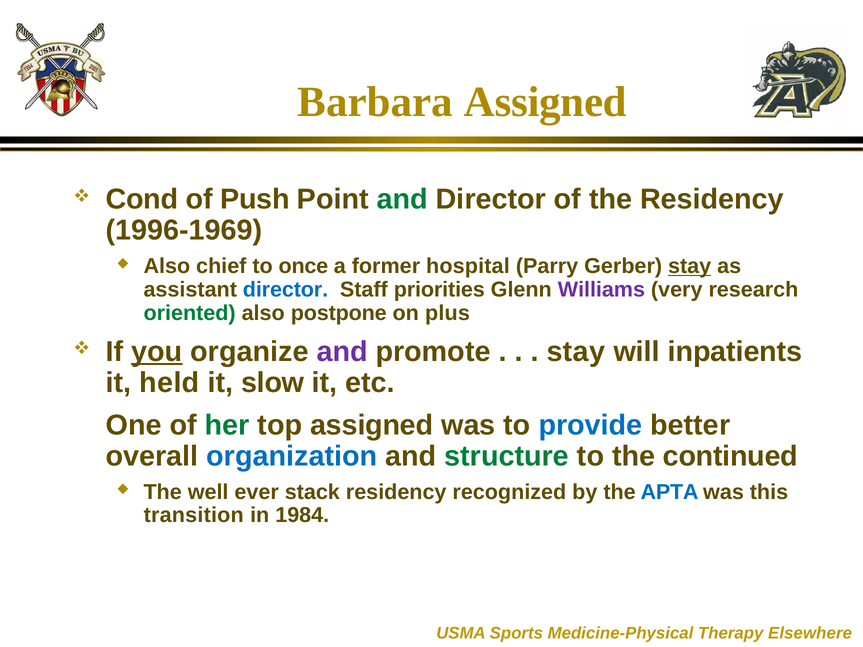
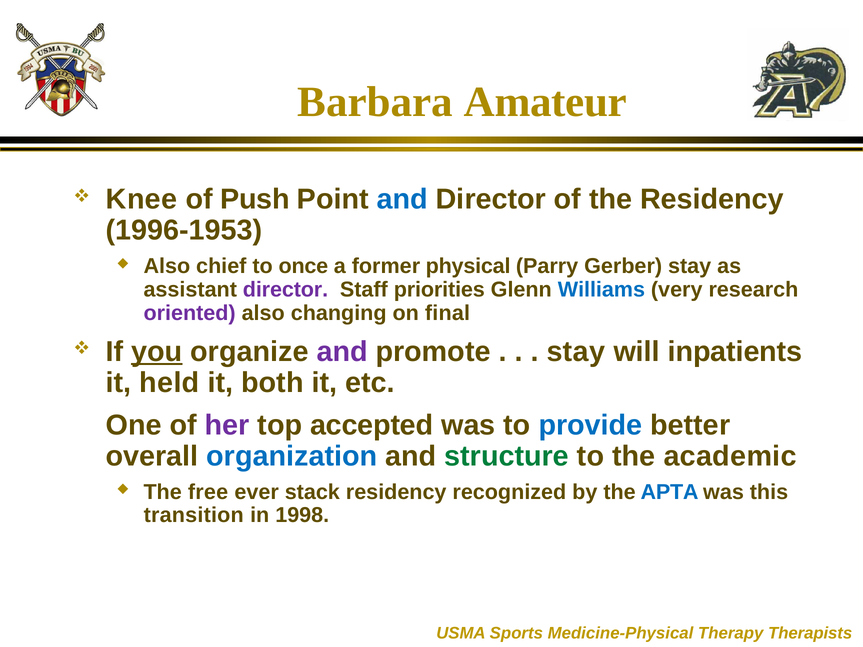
Barbara Assigned: Assigned -> Amateur
Cond: Cond -> Knee
and at (402, 200) colour: green -> blue
1996-1969: 1996-1969 -> 1996-1953
hospital: hospital -> physical
stay at (690, 266) underline: present -> none
director at (285, 290) colour: blue -> purple
Williams colour: purple -> blue
oriented colour: green -> purple
postpone: postpone -> changing
plus: plus -> final
slow: slow -> both
her colour: green -> purple
top assigned: assigned -> accepted
continued: continued -> academic
well: well -> free
1984: 1984 -> 1998
Elsewhere: Elsewhere -> Therapists
